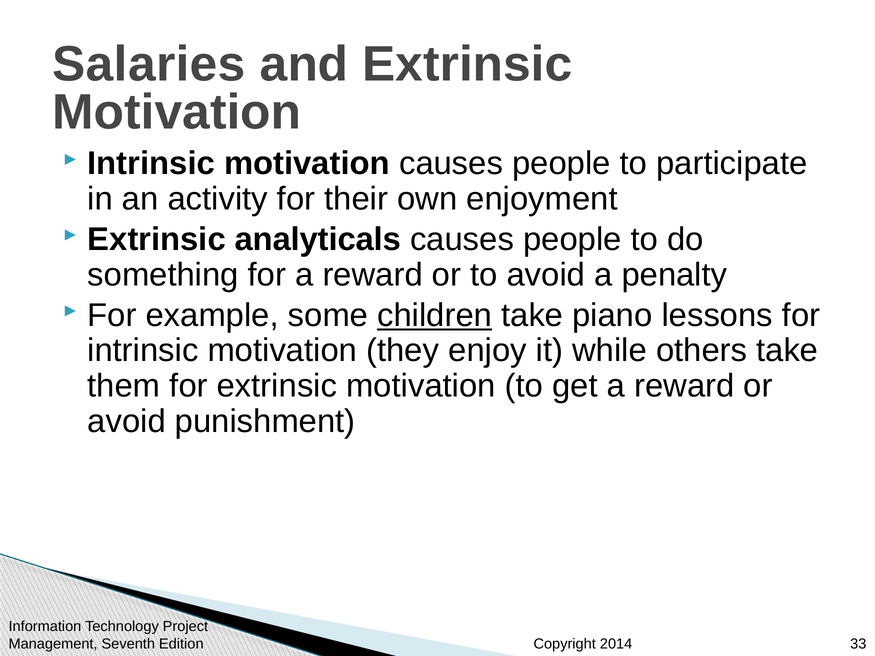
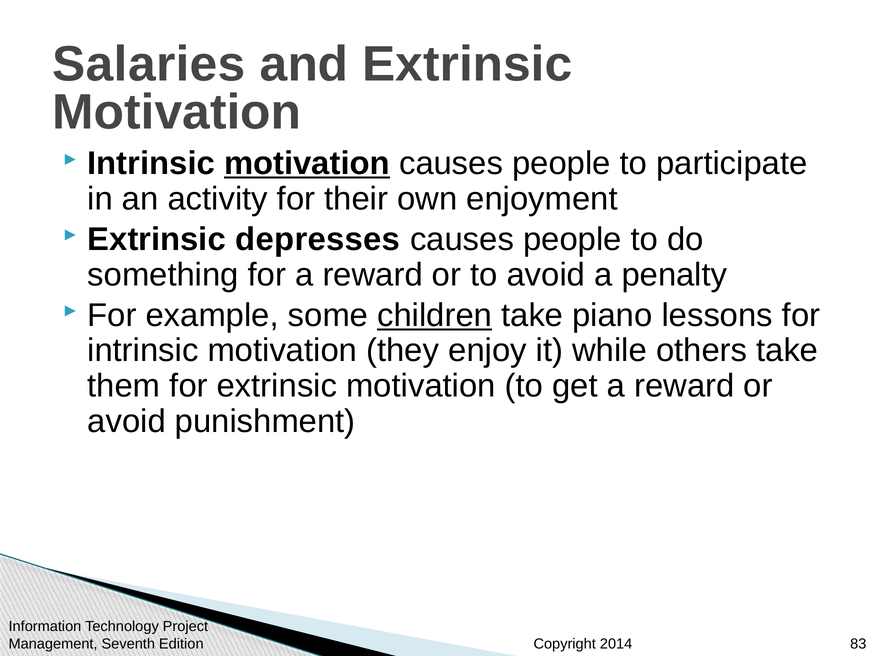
motivation at (307, 164) underline: none -> present
analyticals: analyticals -> depresses
33: 33 -> 83
